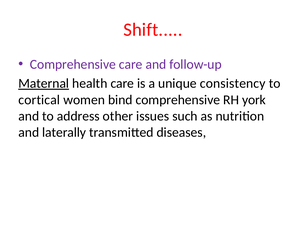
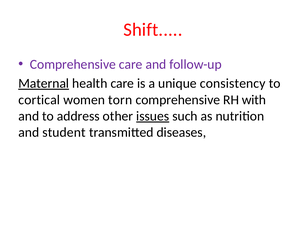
bind: bind -> torn
york: york -> with
issues underline: none -> present
laterally: laterally -> student
